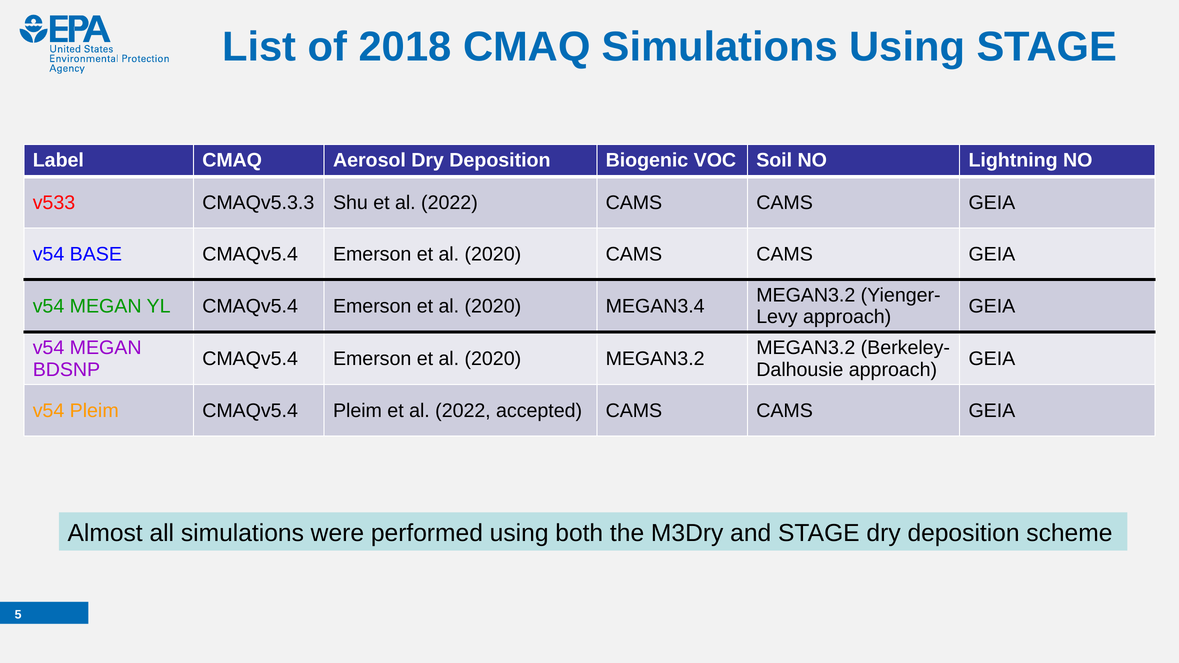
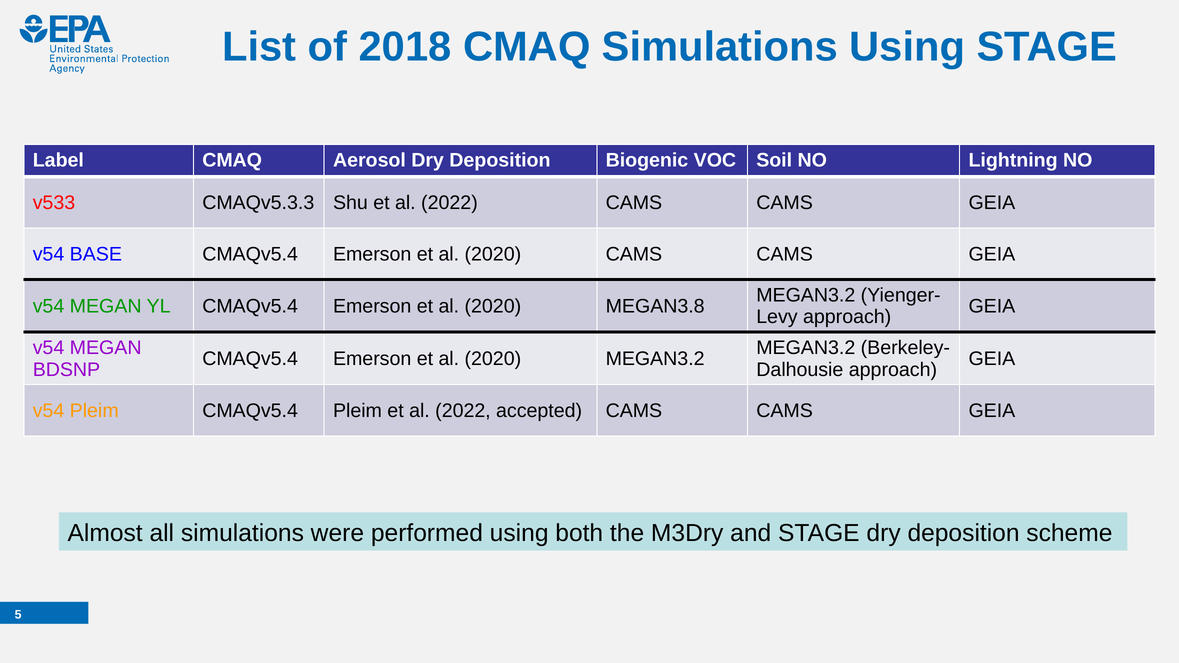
MEGAN3.4: MEGAN3.4 -> MEGAN3.8
